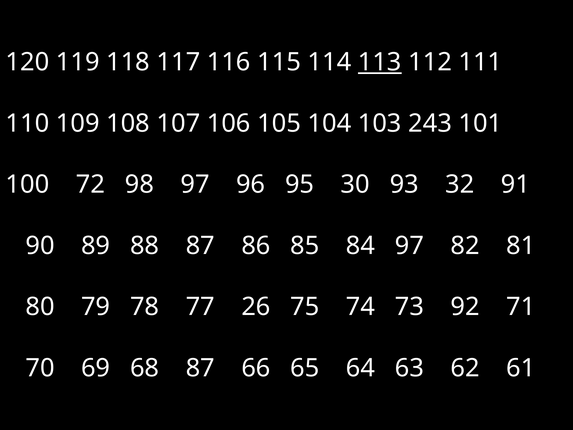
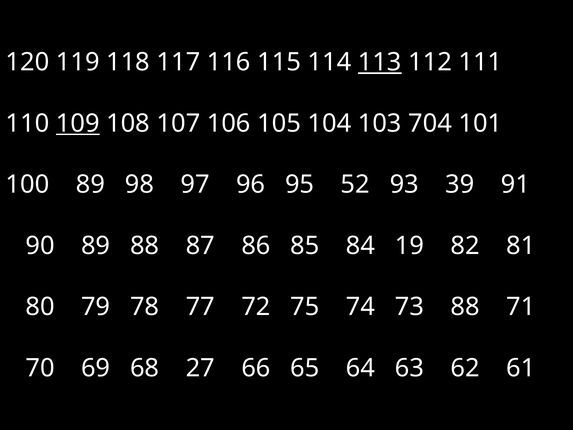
109 underline: none -> present
243: 243 -> 704
100 72: 72 -> 89
30: 30 -> 52
32: 32 -> 39
84 97: 97 -> 19
26: 26 -> 72
73 92: 92 -> 88
68 87: 87 -> 27
